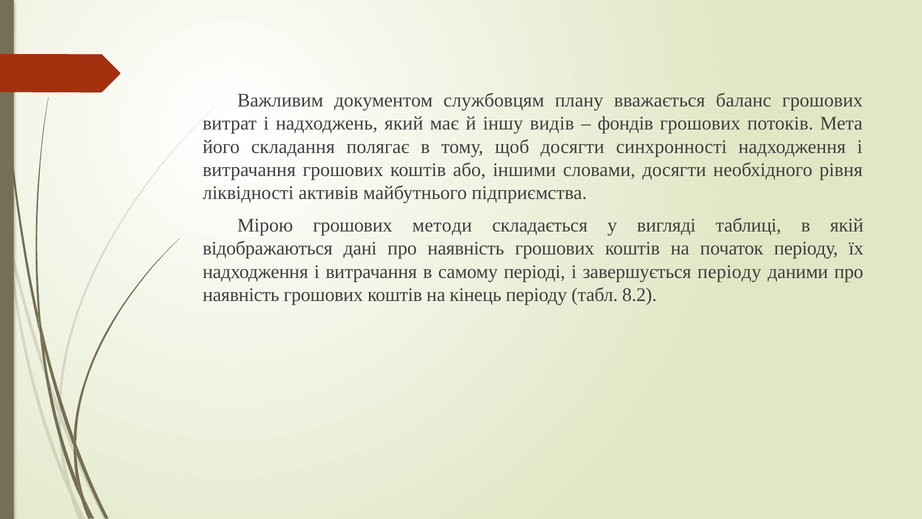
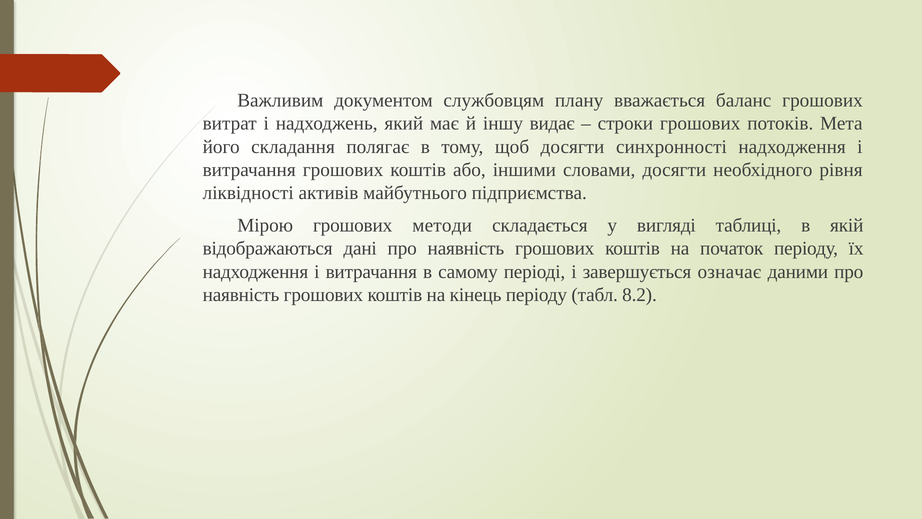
видів: видів -> видає
фондів: фондів -> строки
завершується періоду: періоду -> означає
